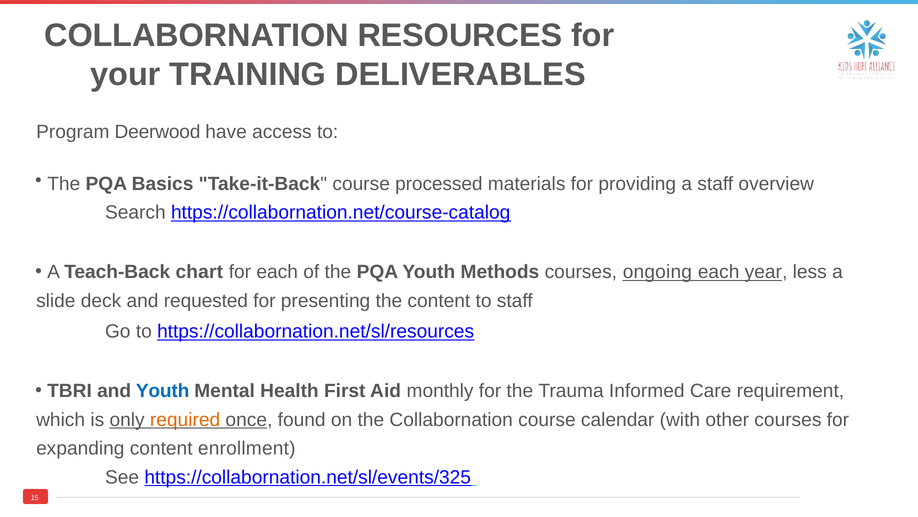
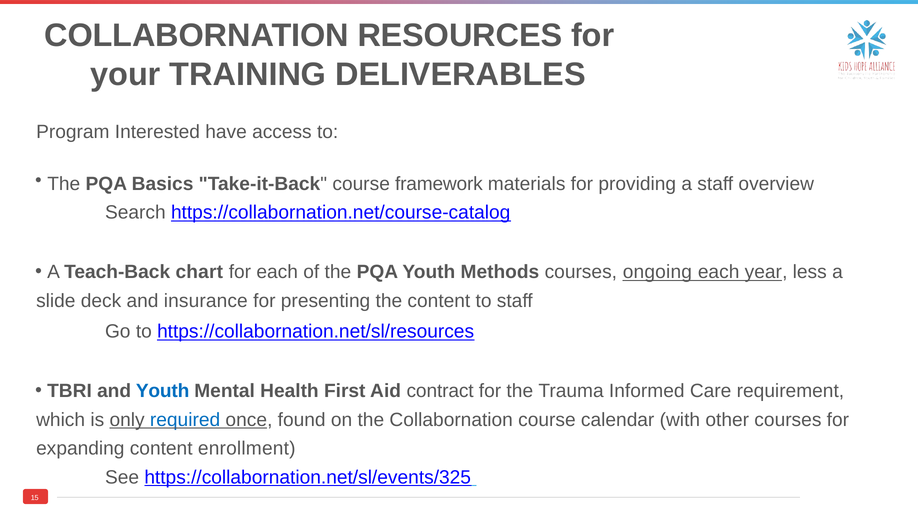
Deerwood: Deerwood -> Interested
processed: processed -> framework
requested: requested -> insurance
monthly: monthly -> contract
required colour: orange -> blue
